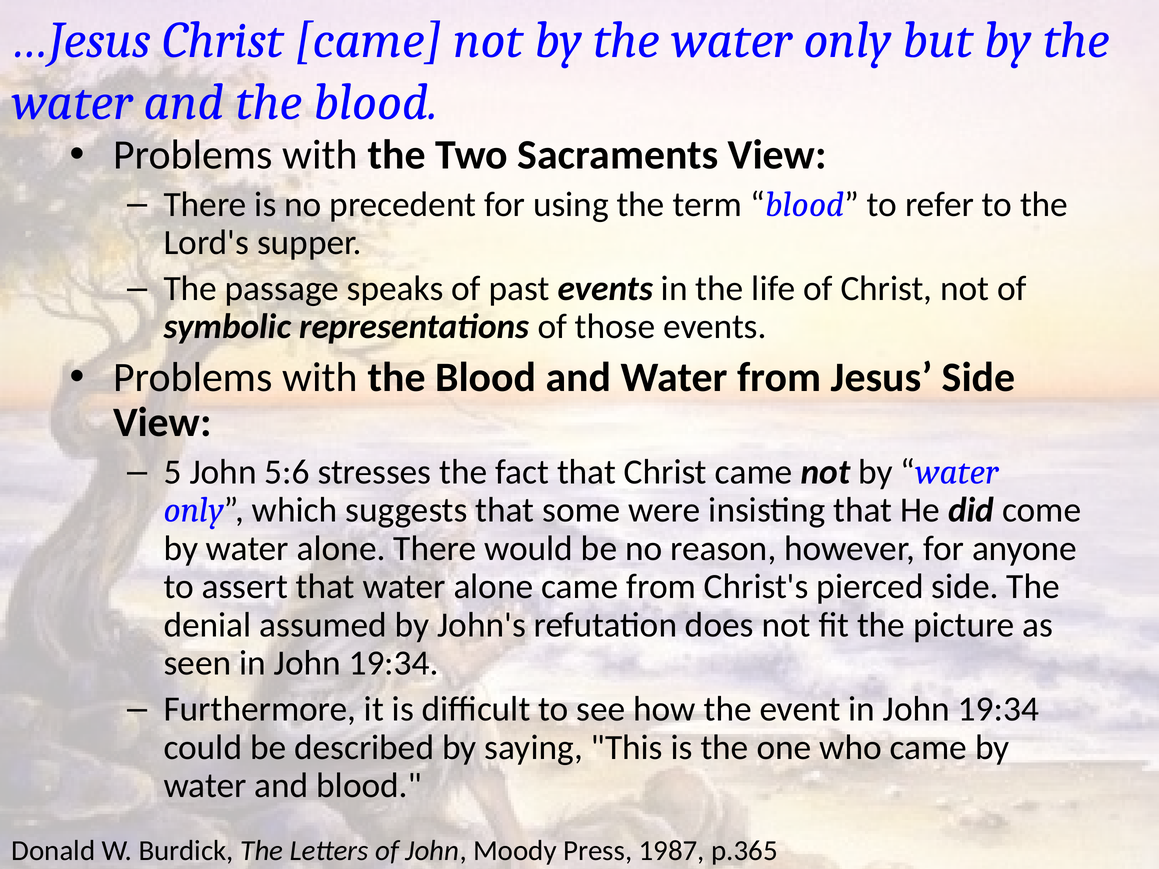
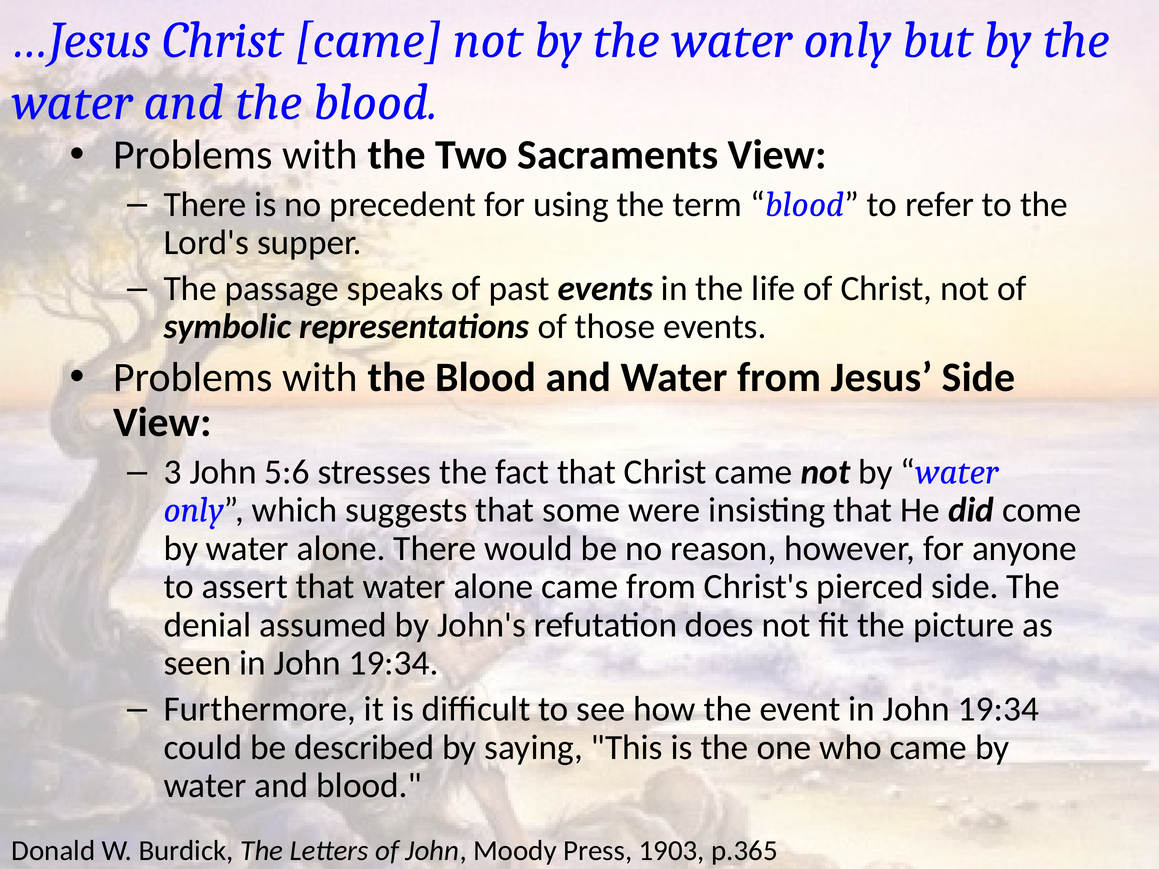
5: 5 -> 3
1987: 1987 -> 1903
